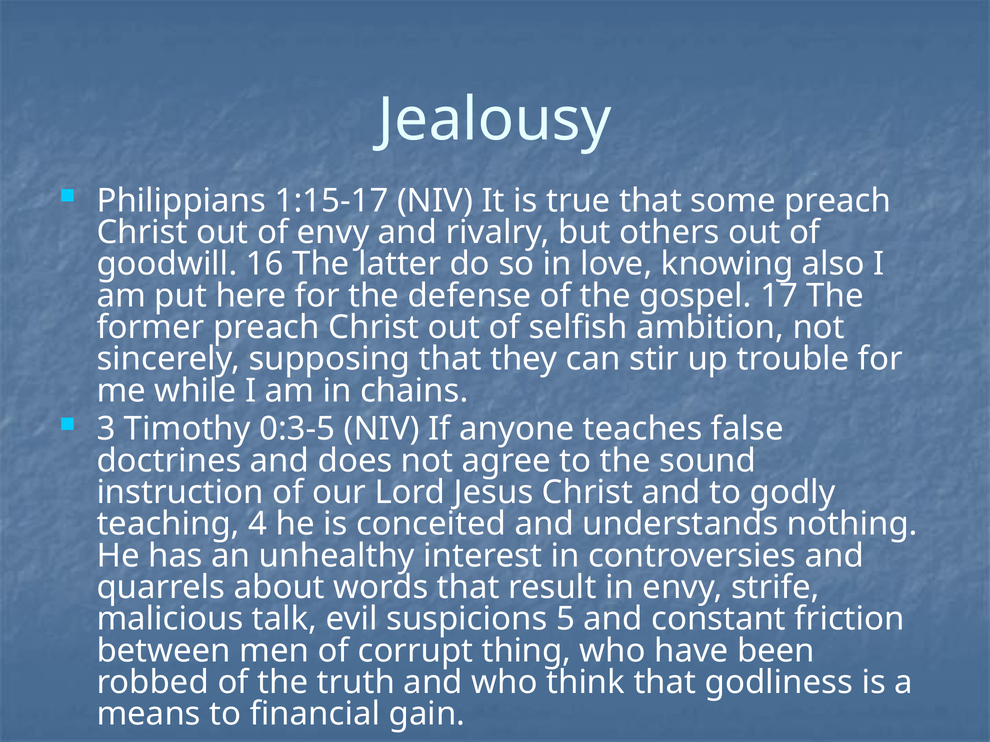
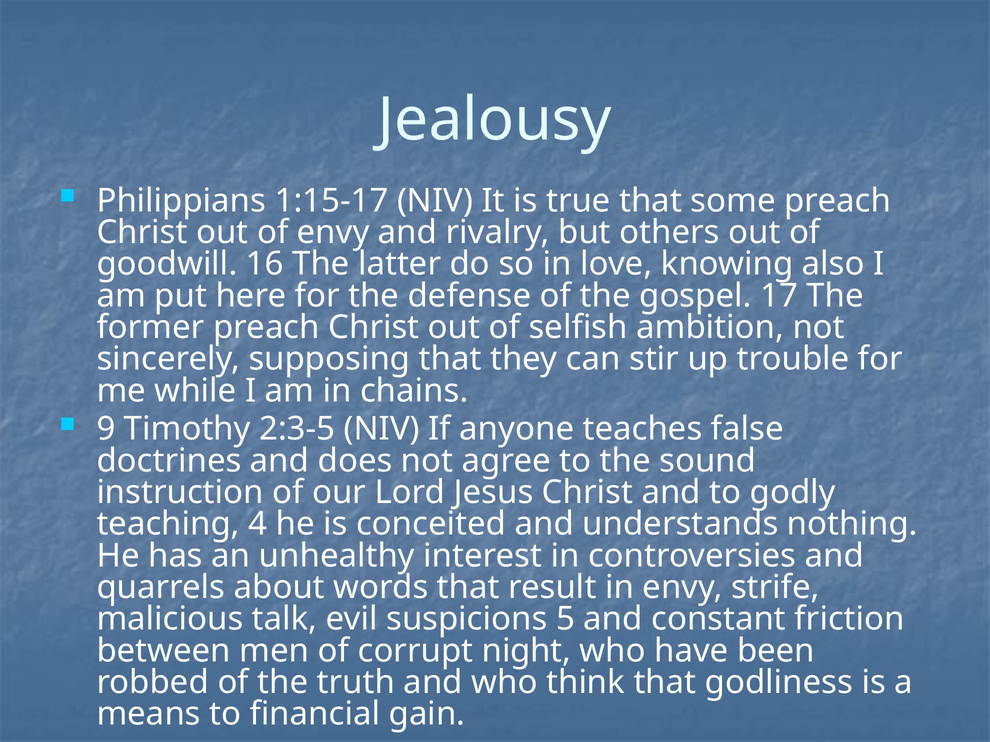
3: 3 -> 9
0:3-5: 0:3-5 -> 2:3-5
thing: thing -> night
